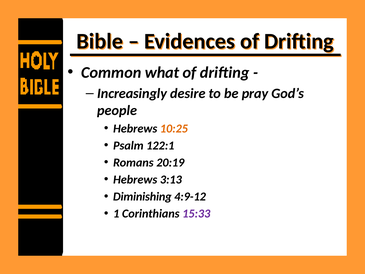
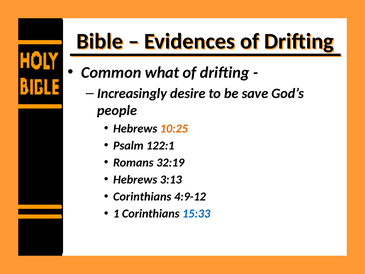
pray: pray -> save
20:19: 20:19 -> 32:19
Diminishing at (142, 196): Diminishing -> Corinthians
15:33 colour: purple -> blue
